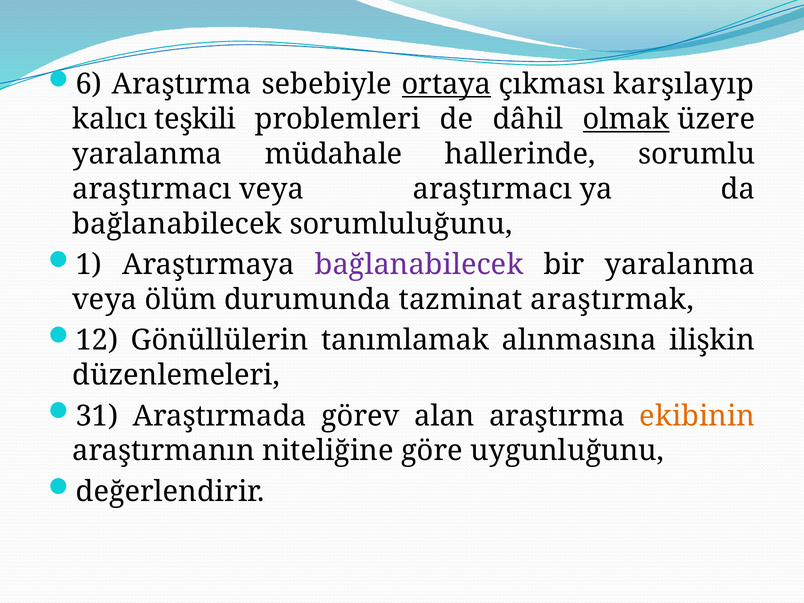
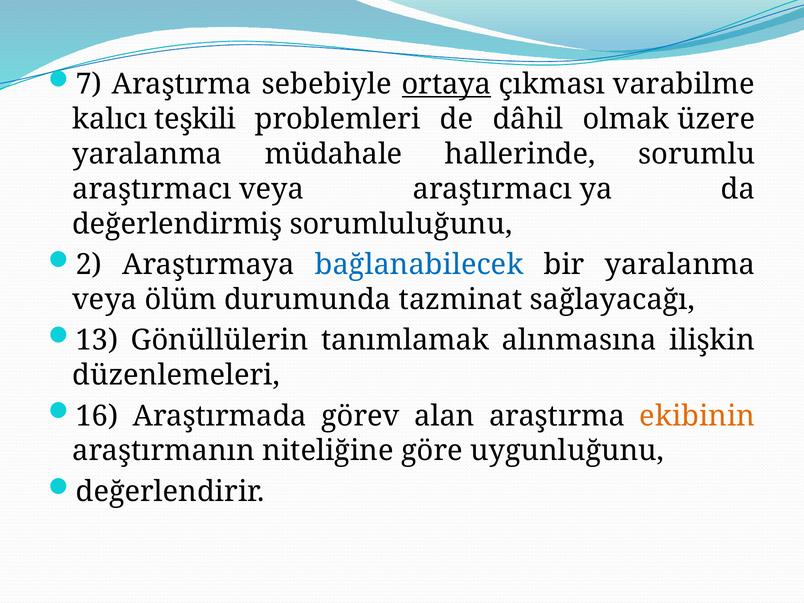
6: 6 -> 7
karşılayıp: karşılayıp -> varabilme
olmak underline: present -> none
bağlanabilecek at (177, 224): bağlanabilecek -> değerlendirmiş
1: 1 -> 2
bağlanabilecek at (419, 265) colour: purple -> blue
araştırmak: araştırmak -> sağlayacağı
12: 12 -> 13
31: 31 -> 16
